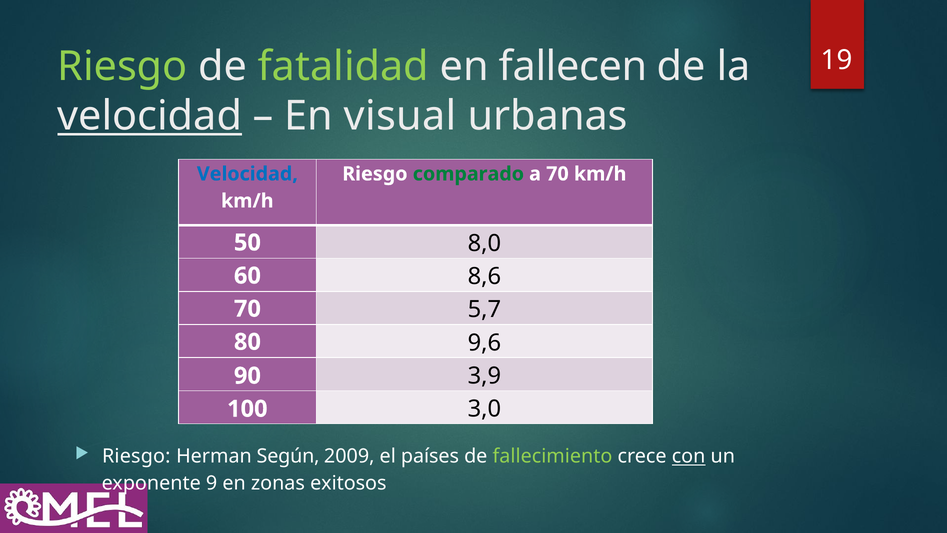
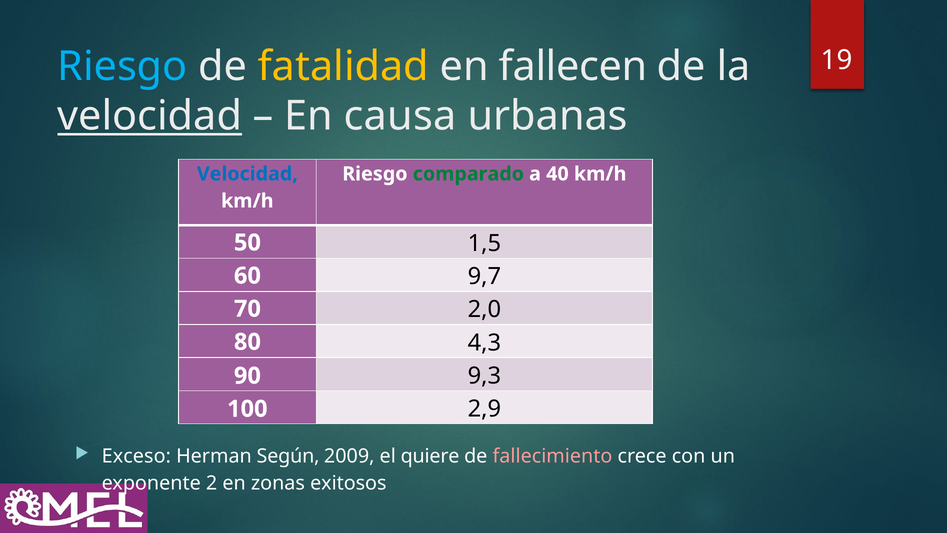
Riesgo at (122, 66) colour: light green -> light blue
fatalidad colour: light green -> yellow
visual: visual -> causa
a 70: 70 -> 40
8,0: 8,0 -> 1,5
8,6: 8,6 -> 9,7
5,7: 5,7 -> 2,0
9,6: 9,6 -> 4,3
3,9: 3,9 -> 9,3
3,0: 3,0 -> 2,9
Riesgo at (136, 456): Riesgo -> Exceso
países: países -> quiere
fallecimiento colour: light green -> pink
con underline: present -> none
9: 9 -> 2
